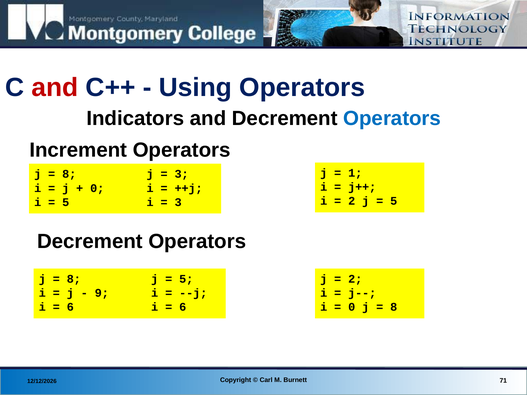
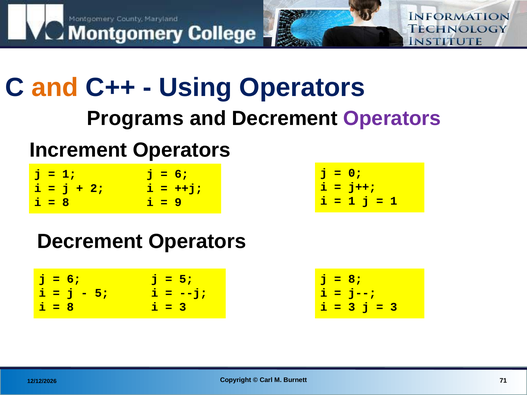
and at (55, 88) colour: red -> orange
Indicators: Indicators -> Programs
Operators at (392, 119) colour: blue -> purple
1: 1 -> 0
8 at (69, 174): 8 -> 1
3 at (182, 174): 3 -> 6
0 at (97, 188): 0 -> 2
2 at (352, 201): 2 -> 1
5 at (394, 201): 5 -> 1
5 at (66, 202): 5 -> 8
3 at (178, 202): 3 -> 9
8 at (74, 279): 8 -> 6
2 at (355, 279): 2 -> 8
9 at (102, 293): 9 -> 5
6 at (70, 307): 6 -> 8
6 at (183, 307): 6 -> 3
0 at (352, 307): 0 -> 3
8 at (394, 307): 8 -> 3
